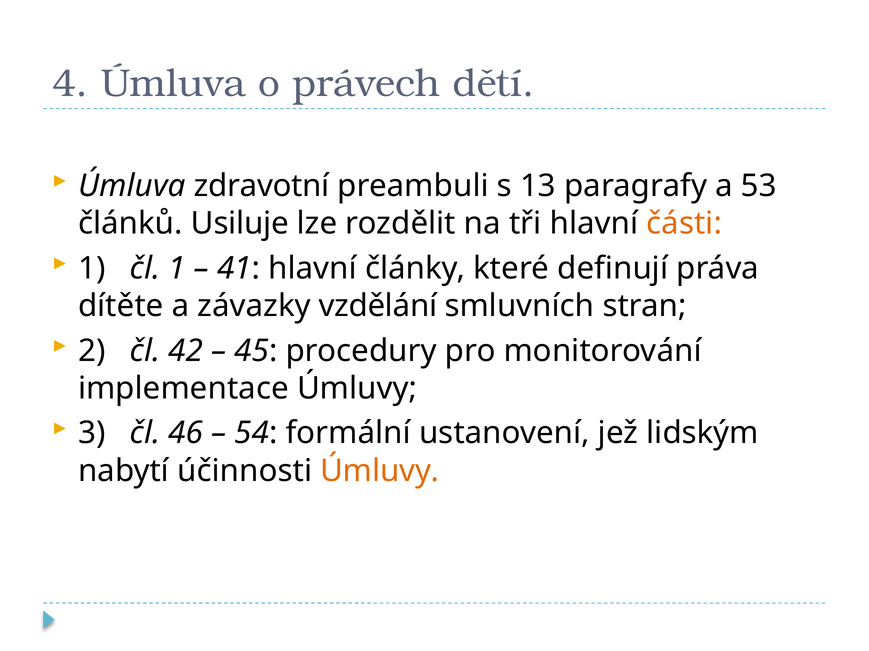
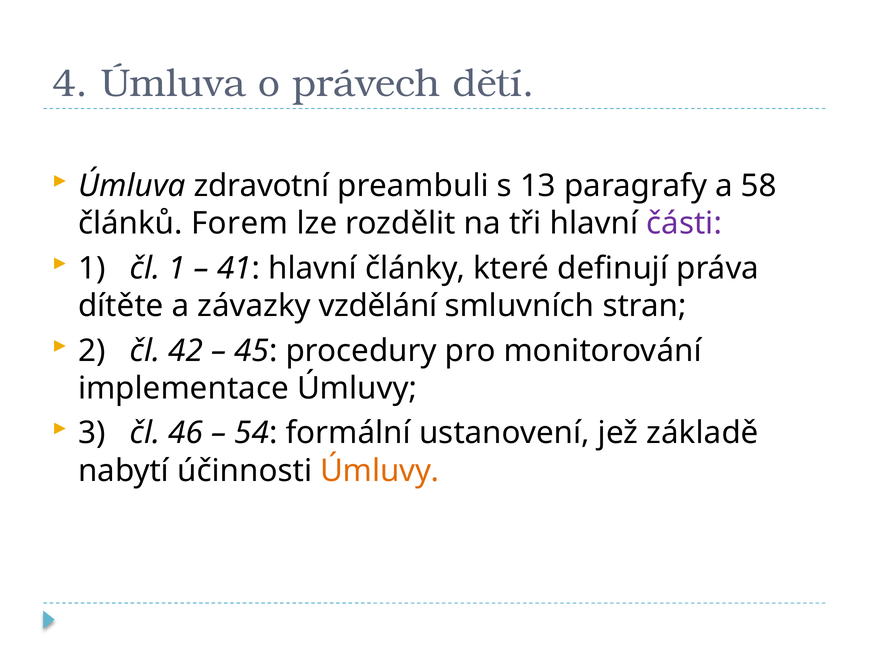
53: 53 -> 58
Usiluje: Usiluje -> Forem
části colour: orange -> purple
lidským: lidským -> základě
